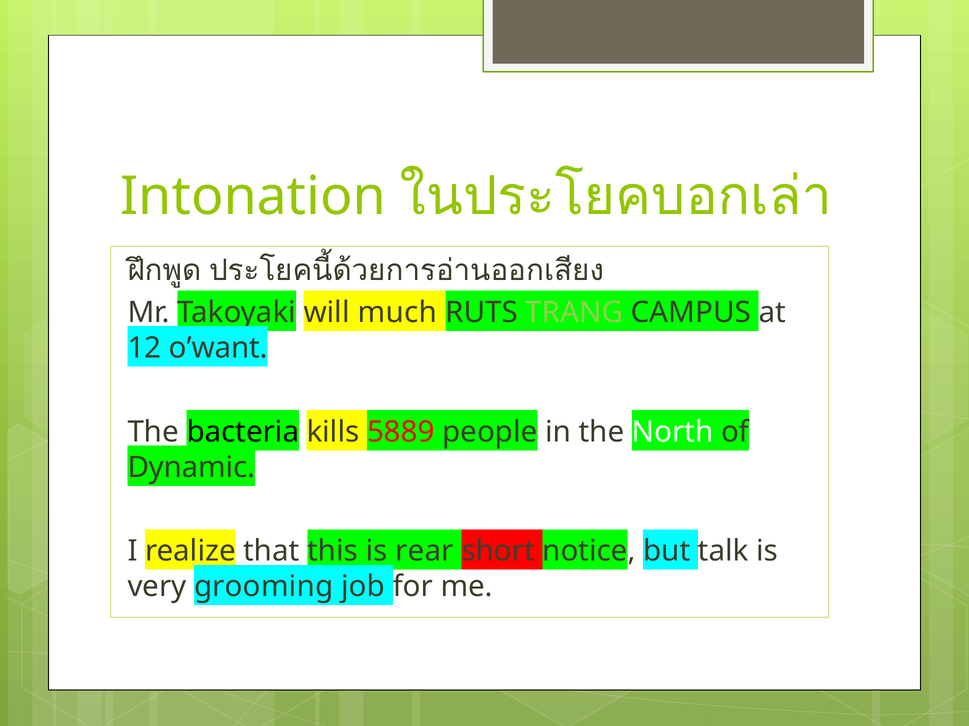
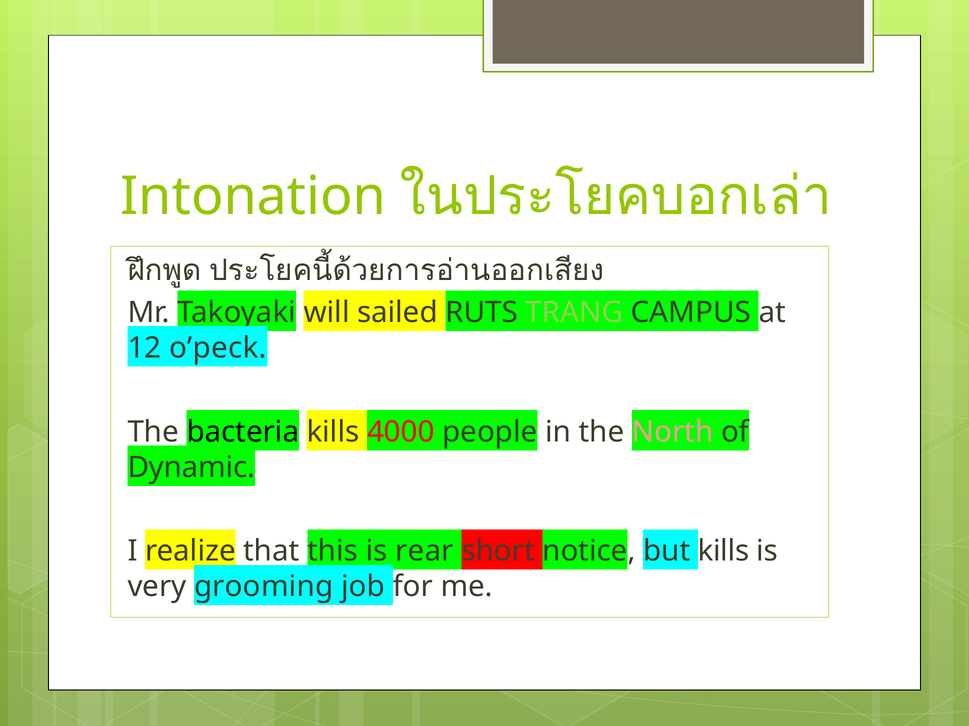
much: much -> sailed
o’want: o’want -> o’peck
5889: 5889 -> 4000
North colour: white -> pink
but talk: talk -> kills
